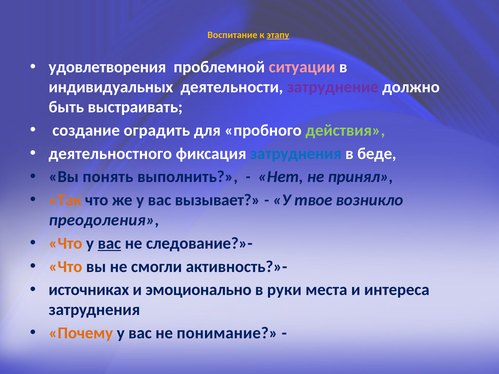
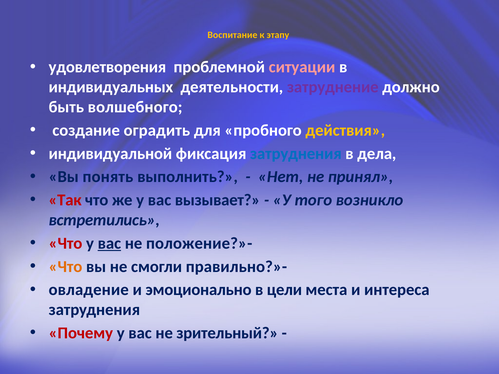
этапу underline: present -> none
выстраивать: выстраивать -> волшебного
действия colour: light green -> yellow
деятельностного: деятельностного -> индивидуальной
беде: беде -> дела
Так colour: orange -> red
твое: твое -> того
преодоления: преодоления -> встретились
Что at (65, 243) colour: orange -> red
следование?»-: следование?»- -> положение?»-
активность?»-: активность?»- -> правильно?»-
источниках: источниках -> овладение
руки: руки -> цели
Почему colour: orange -> red
понимание: понимание -> зрительный
